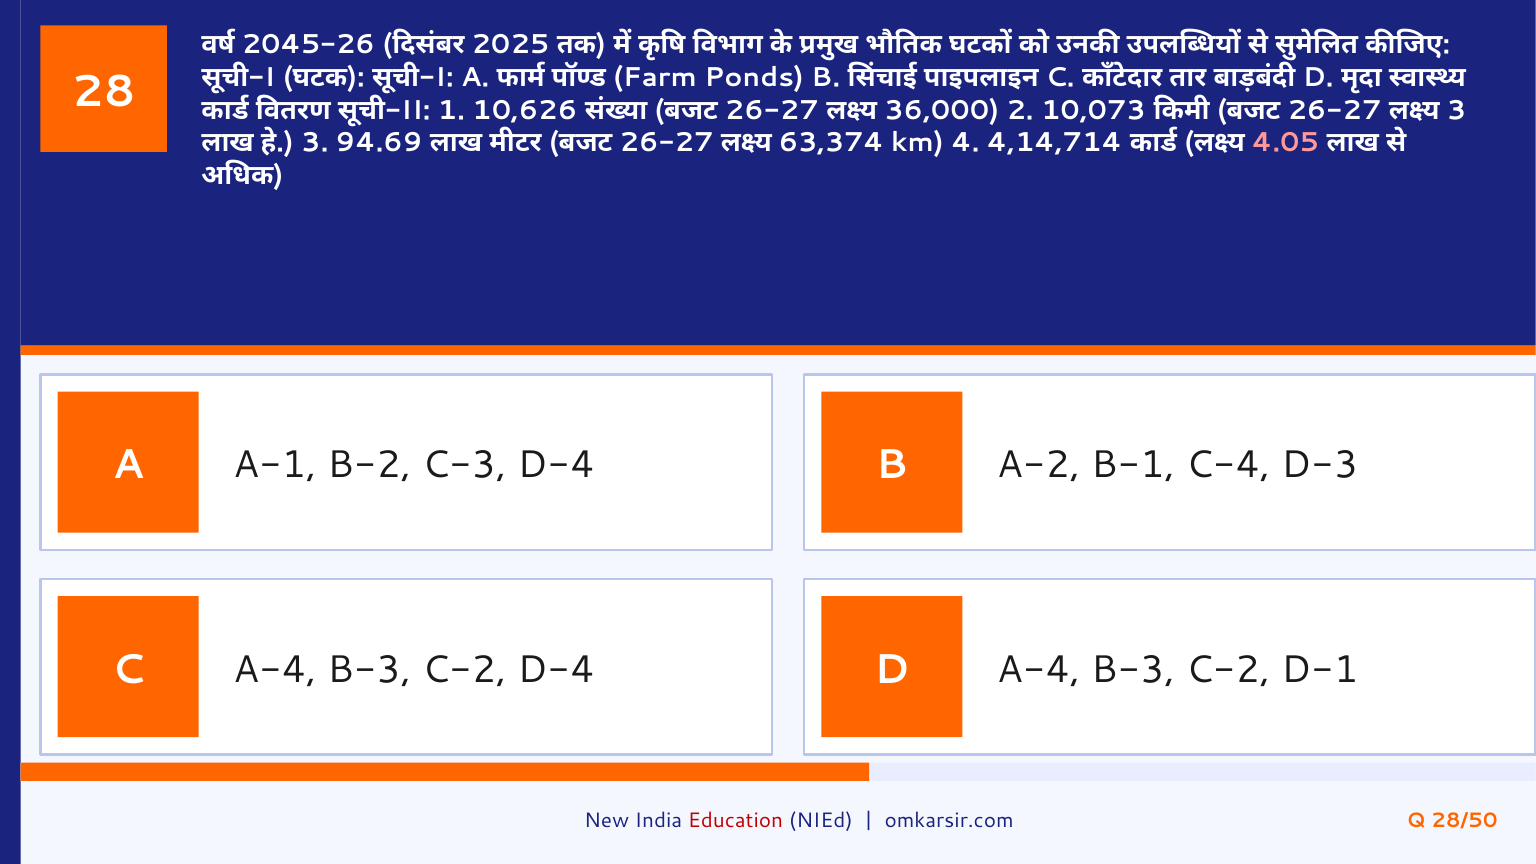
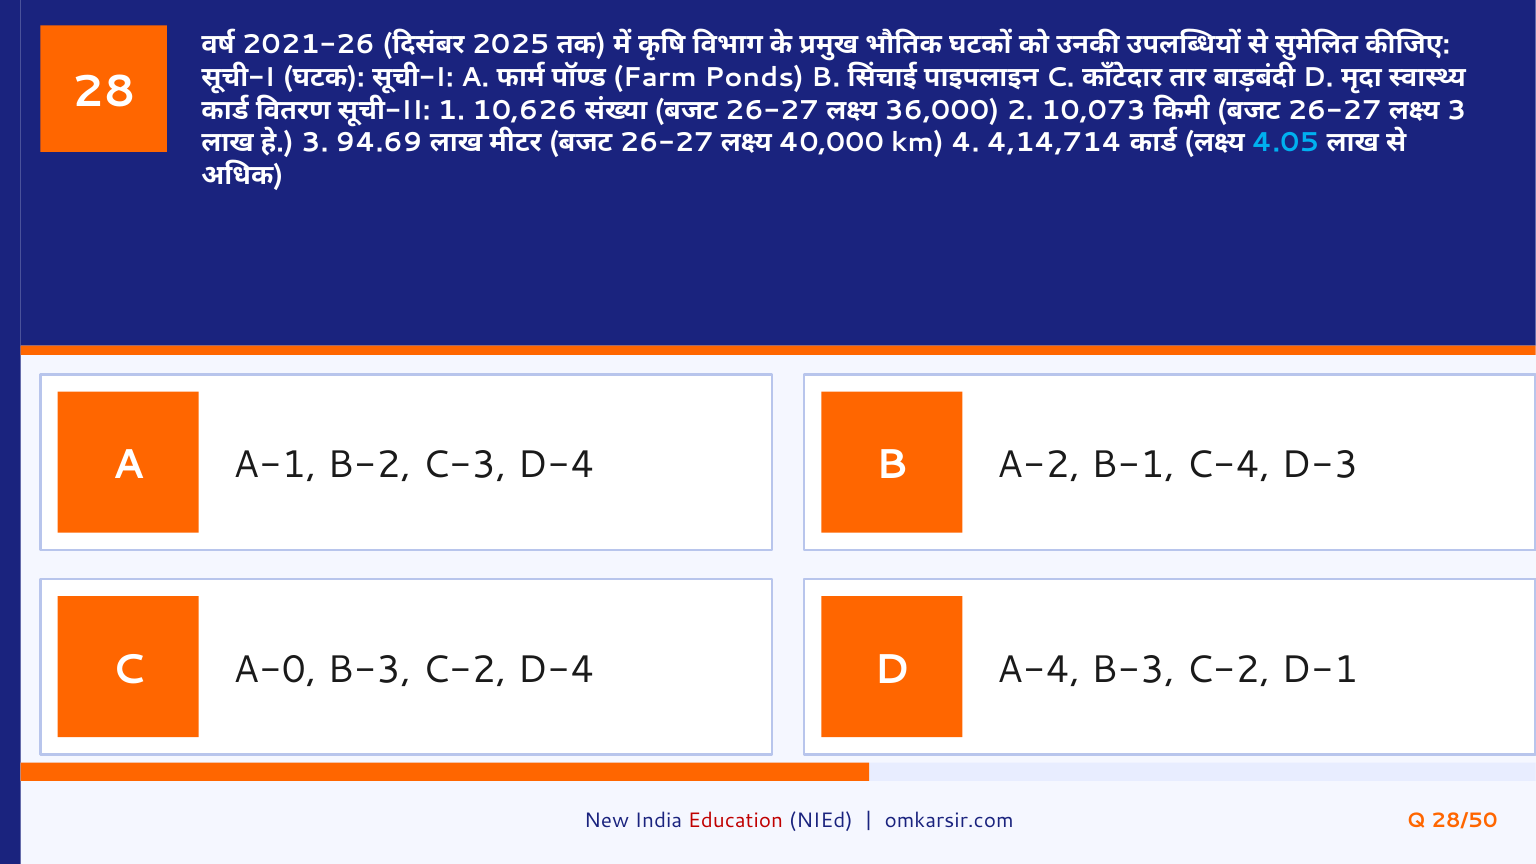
2045-26: 2045-26 -> 2021-26
63,374: 63,374 -> 40,000
4.05 colour: pink -> light blue
C A-4: A-4 -> A-0
